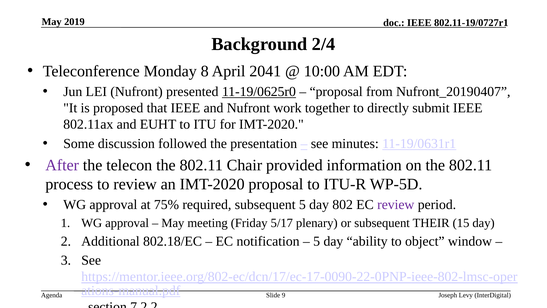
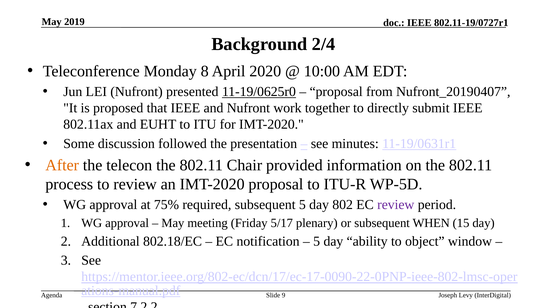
2041: 2041 -> 2020
After colour: purple -> orange
THEIR: THEIR -> WHEN
